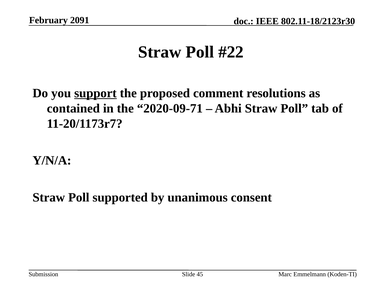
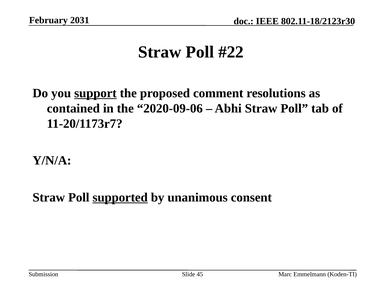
2091: 2091 -> 2031
2020-09-71: 2020-09-71 -> 2020-09-06
supported underline: none -> present
